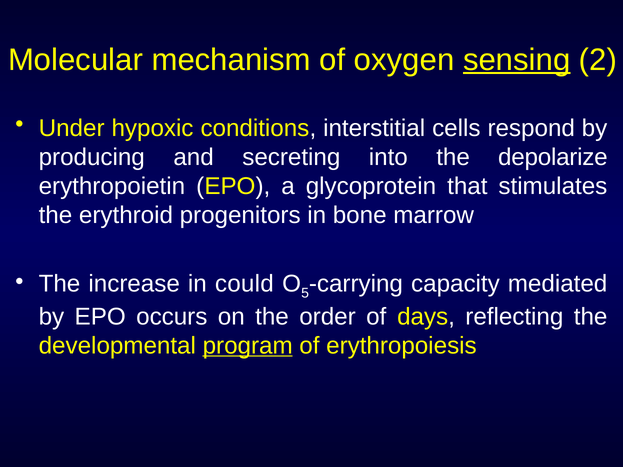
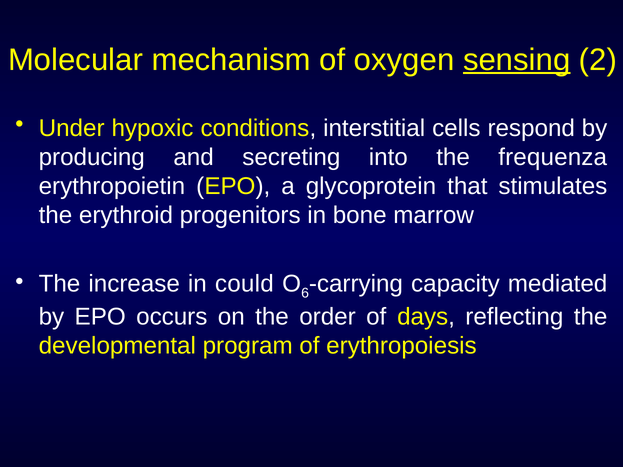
depolarize: depolarize -> frequenza
5: 5 -> 6
program underline: present -> none
